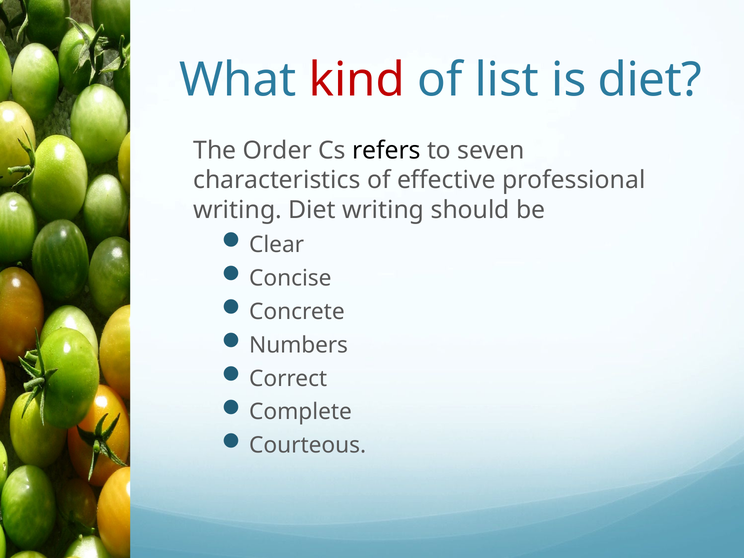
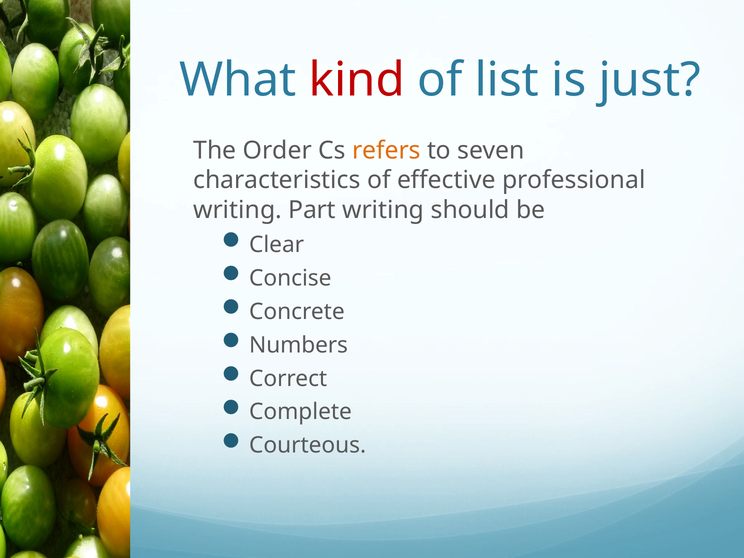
is diet: diet -> just
refers colour: black -> orange
writing Diet: Diet -> Part
